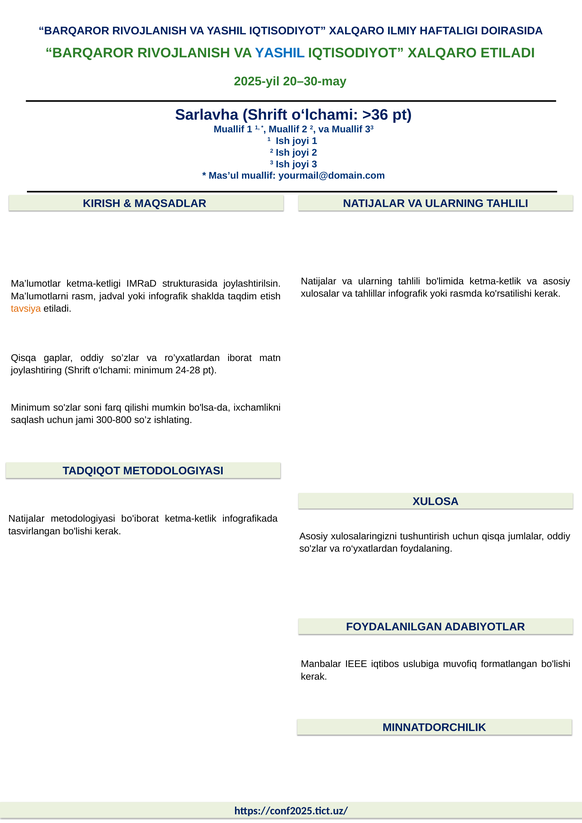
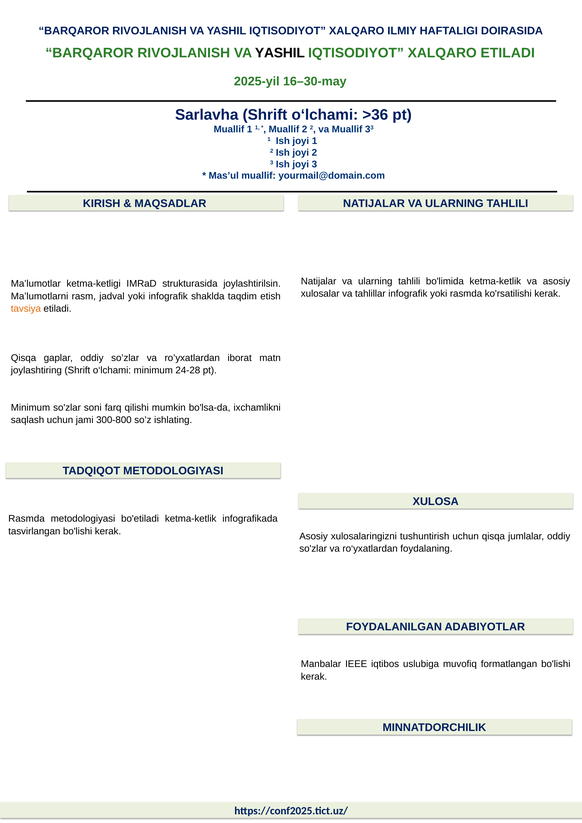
YASHIL at (280, 53) colour: blue -> black
20–30-may: 20–30-may -> 16–30-may
Natijalar at (27, 519): Natijalar -> Rasmda
bo'iborat: bo'iborat -> bo'etiladi
